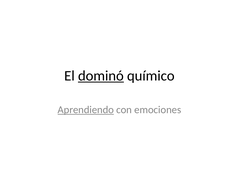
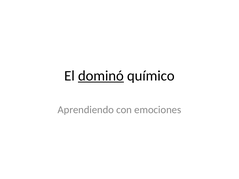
Aprendiendo underline: present -> none
